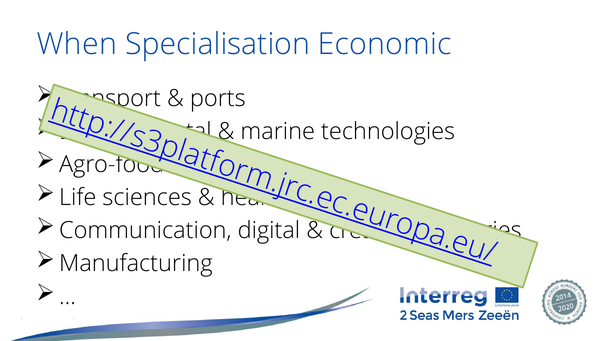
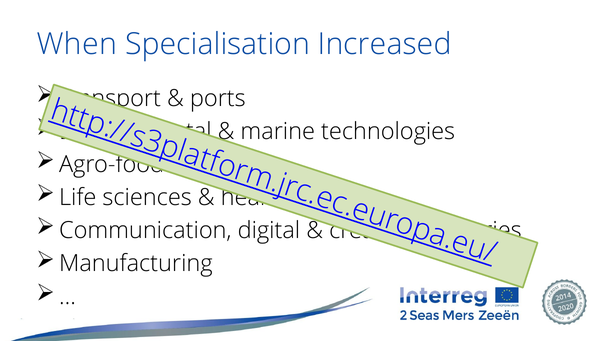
Economic: Economic -> Increased
